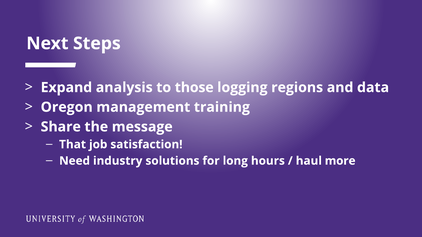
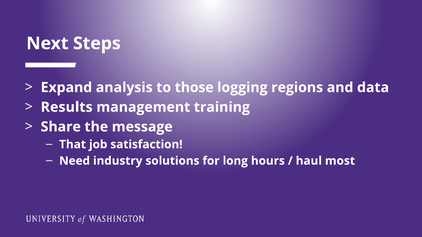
Oregon: Oregon -> Results
more: more -> most
